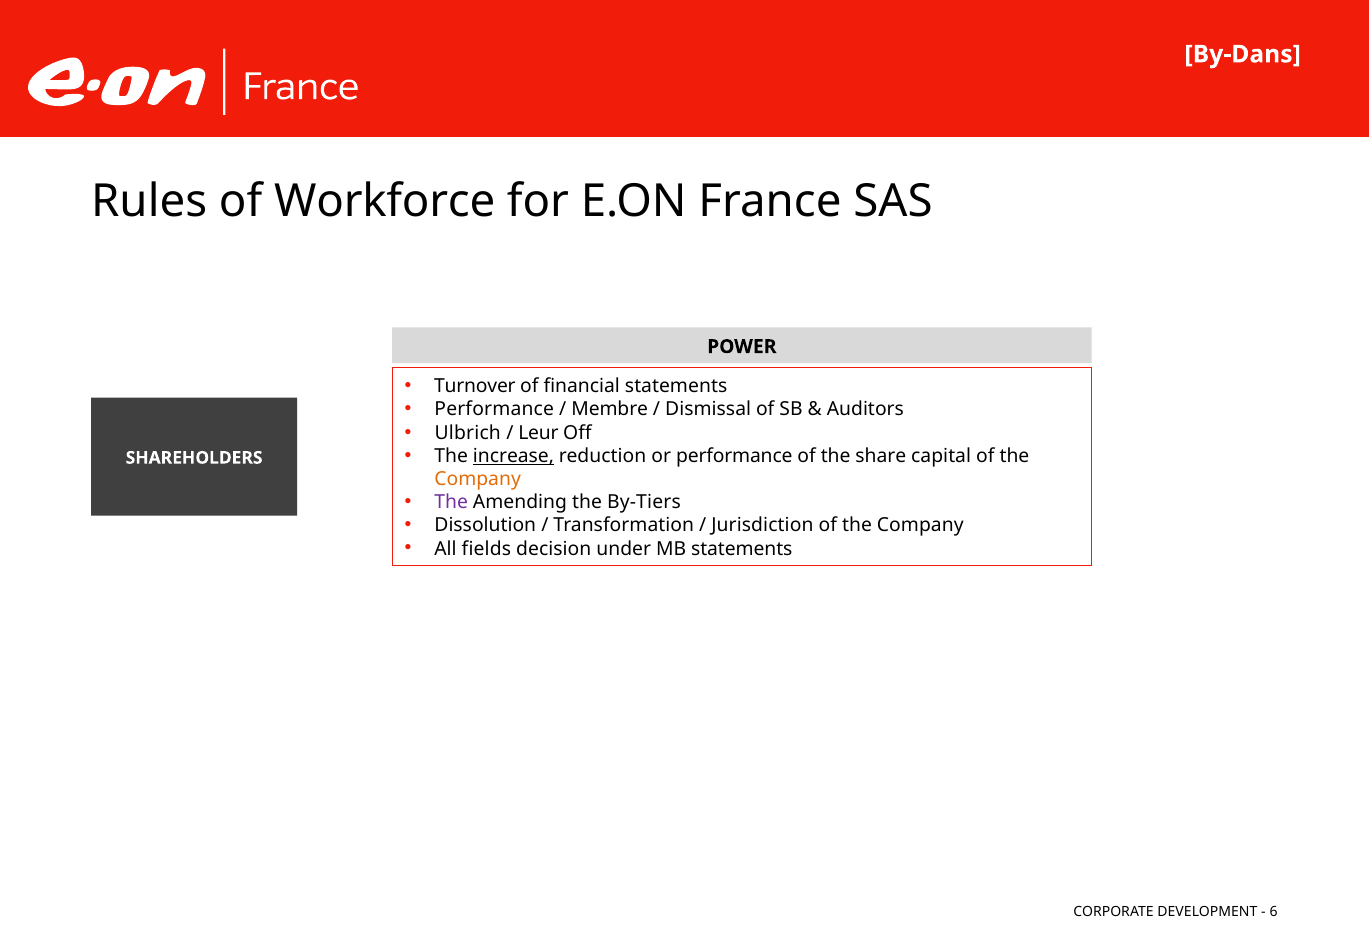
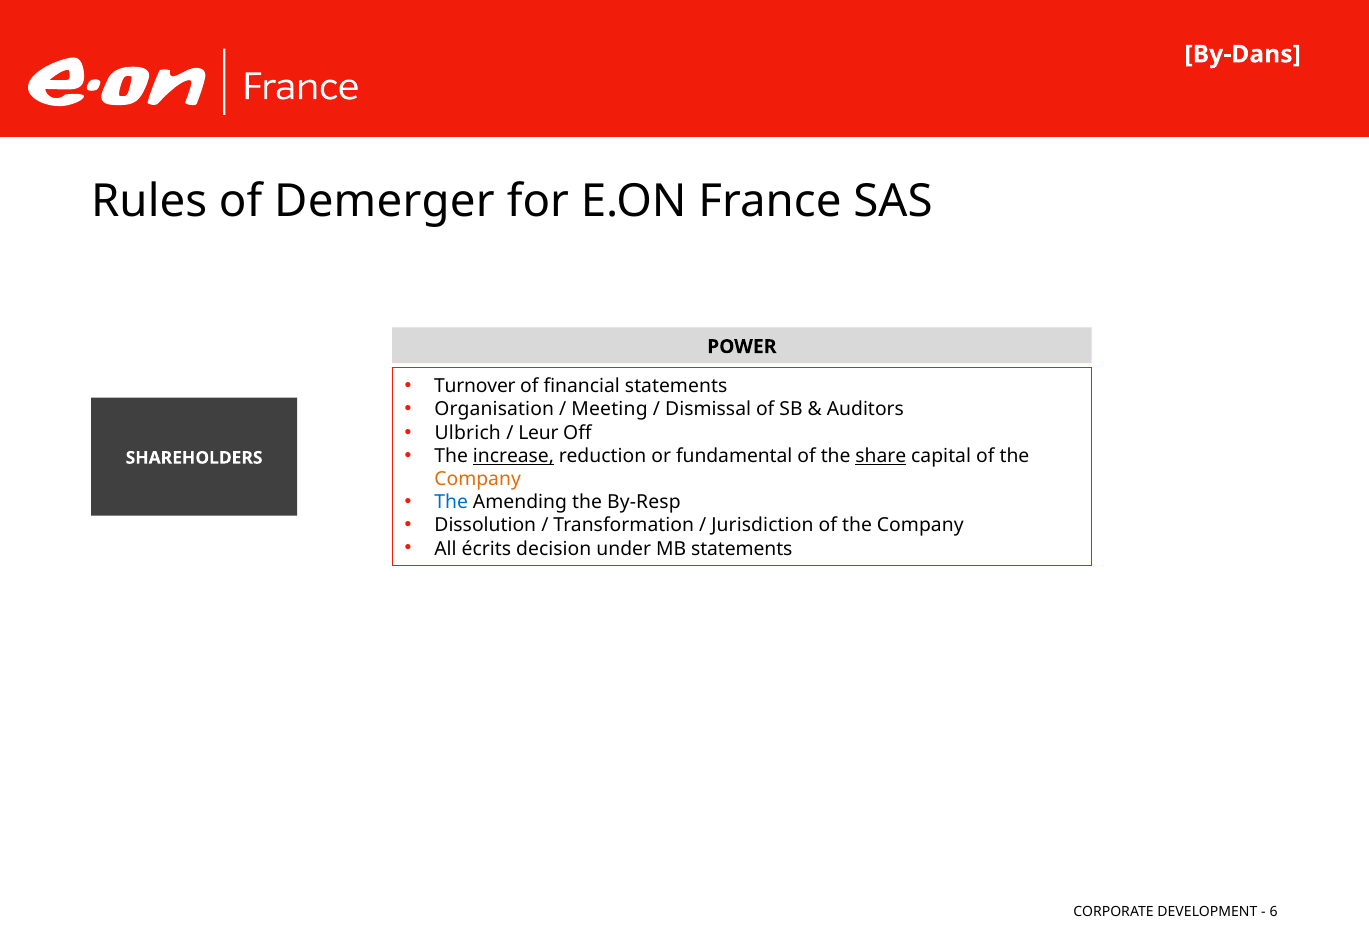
Workforce: Workforce -> Demerger
Performance at (494, 409): Performance -> Organisation
Membre: Membre -> Meeting
or performance: performance -> fundamental
share underline: none -> present
The at (451, 502) colour: purple -> blue
By-Tiers: By-Tiers -> By-Resp
fields: fields -> écrits
